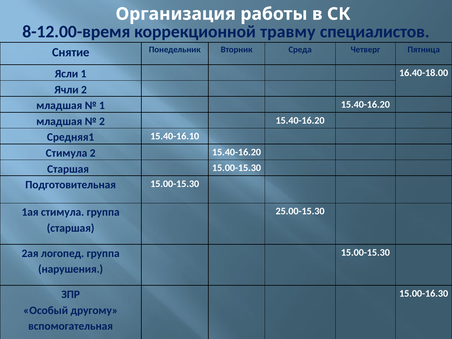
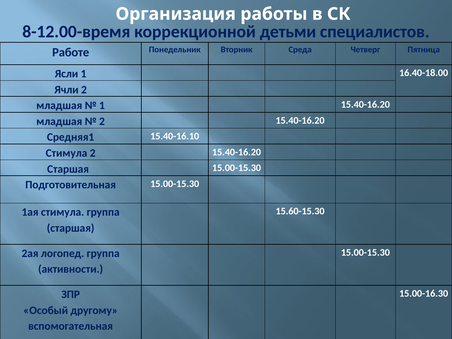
травму: травму -> детьми
Снятие: Снятие -> Работе
25.00-15.30: 25.00-15.30 -> 15.60-15.30
нарушения: нарушения -> активности
